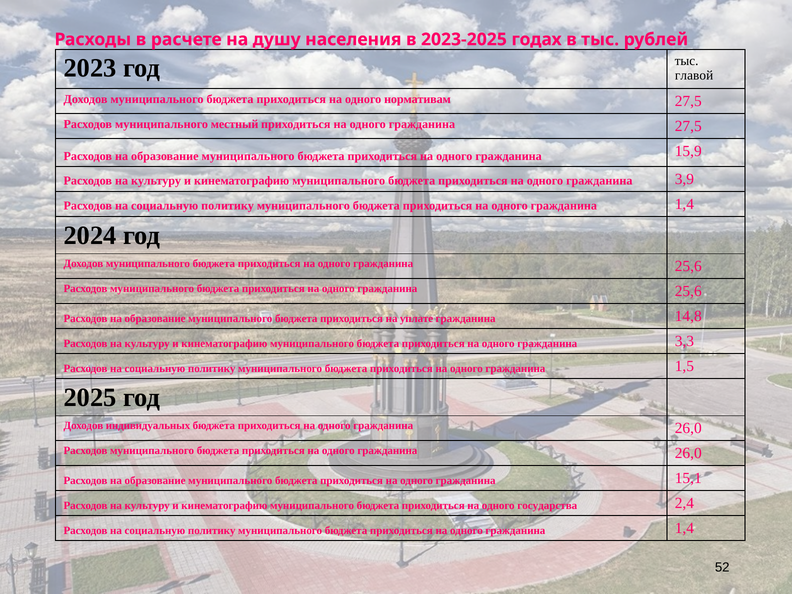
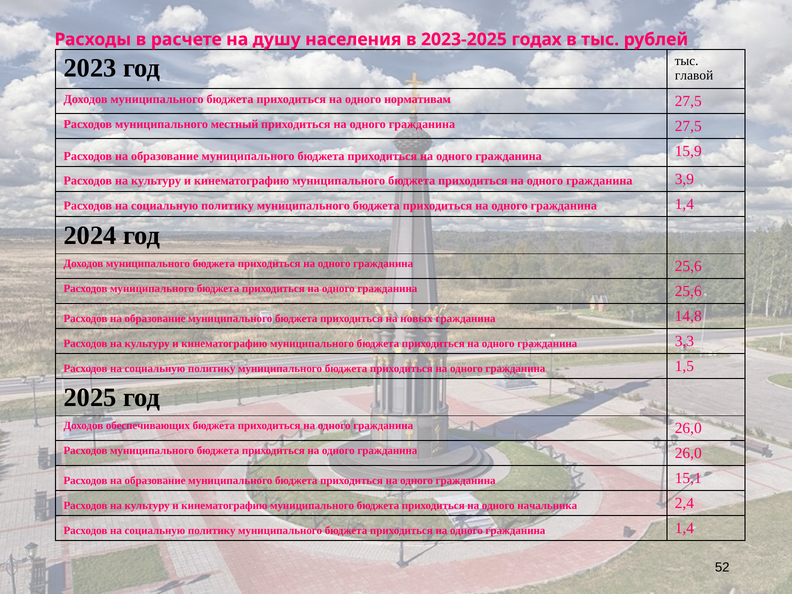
уплате: уплате -> новых
индивидуальных: индивидуальных -> обеспечивающих
государства: государства -> начальника
